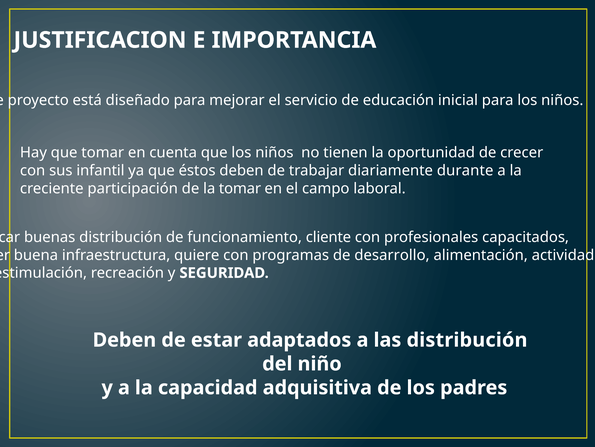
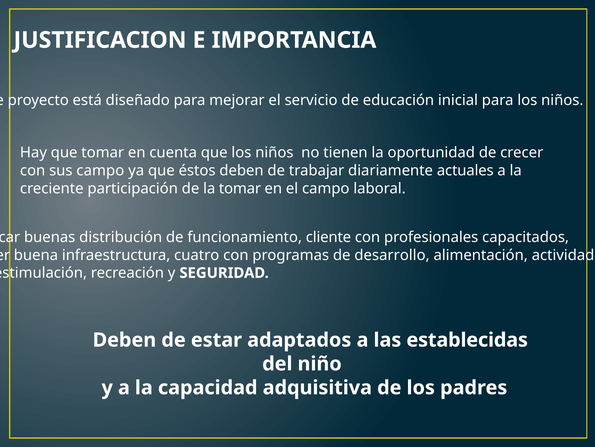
sus infantil: infantil -> campo
durante: durante -> actuales
quiere: quiere -> cuatro
las distribución: distribución -> establecidas
